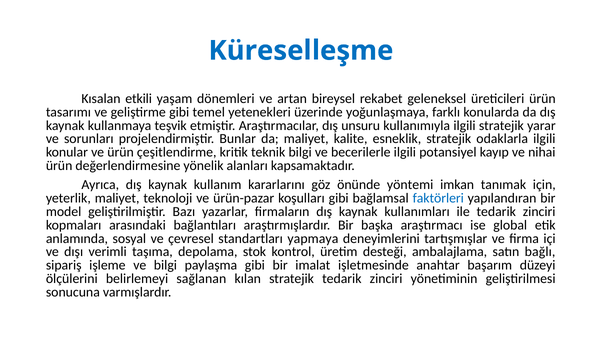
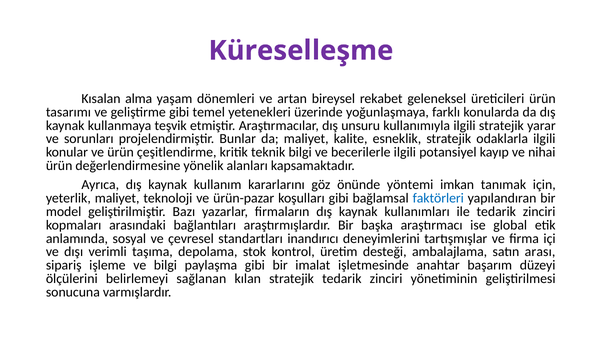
Küreselleşme colour: blue -> purple
etkili: etkili -> alma
yapmaya: yapmaya -> inandırıcı
bağlı: bağlı -> arası
